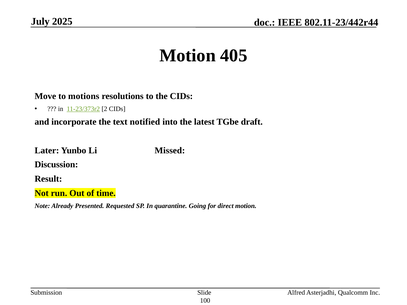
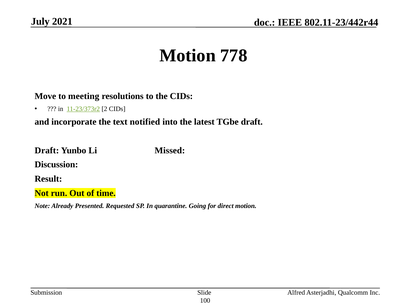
2025: 2025 -> 2021
405: 405 -> 778
motions: motions -> meeting
Later at (47, 151): Later -> Draft
